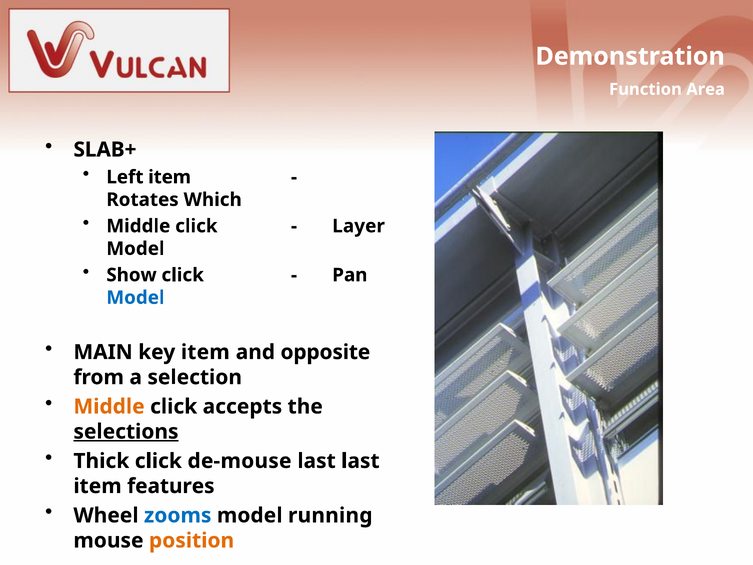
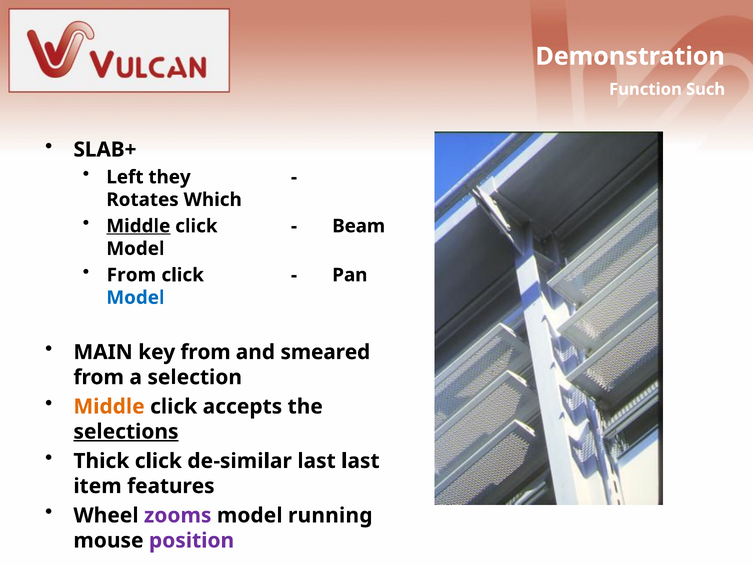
Area: Area -> Such
Left item: item -> they
Middle at (138, 226) underline: none -> present
Layer: Layer -> Beam
Show at (132, 275): Show -> From
key item: item -> from
opposite: opposite -> smeared
de-mouse: de-mouse -> de-similar
zooms colour: blue -> purple
position colour: orange -> purple
